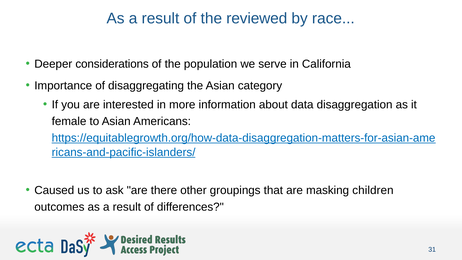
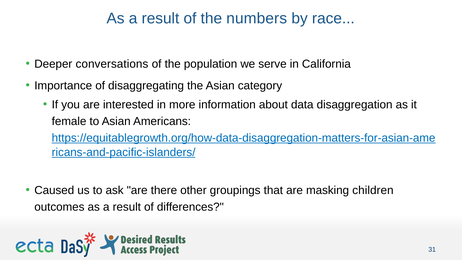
reviewed: reviewed -> numbers
considerations: considerations -> conversations
